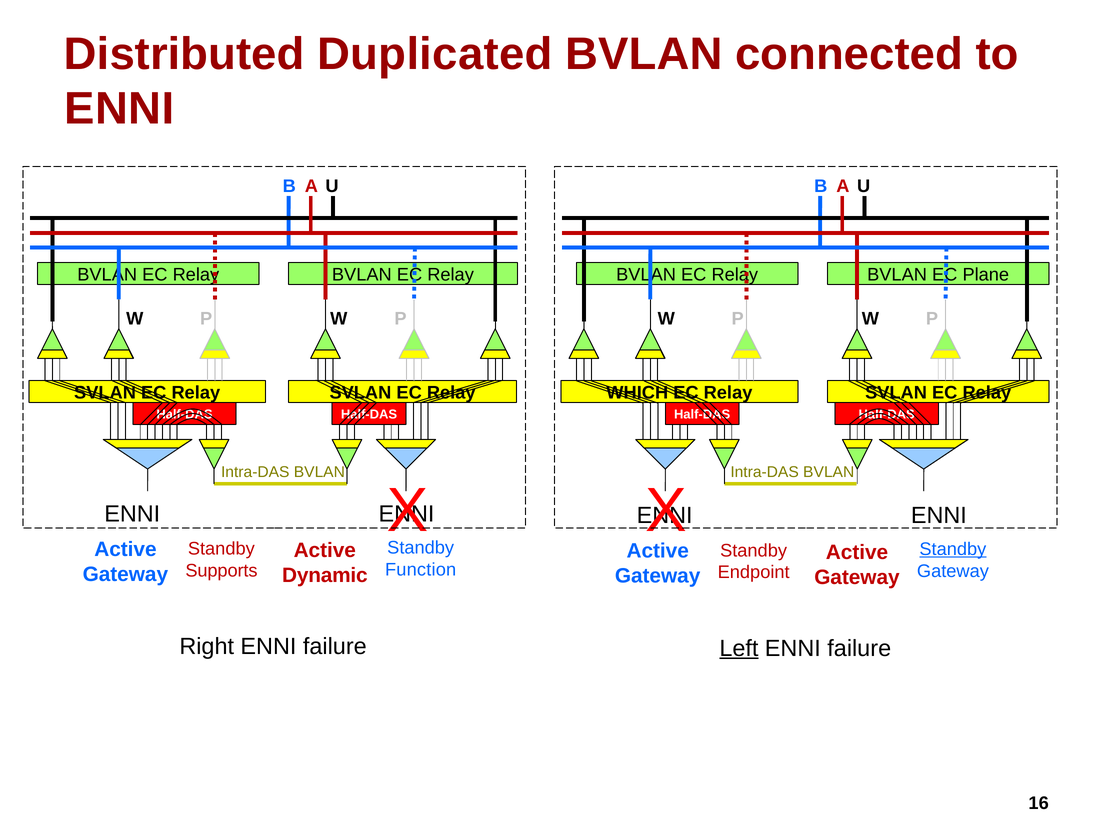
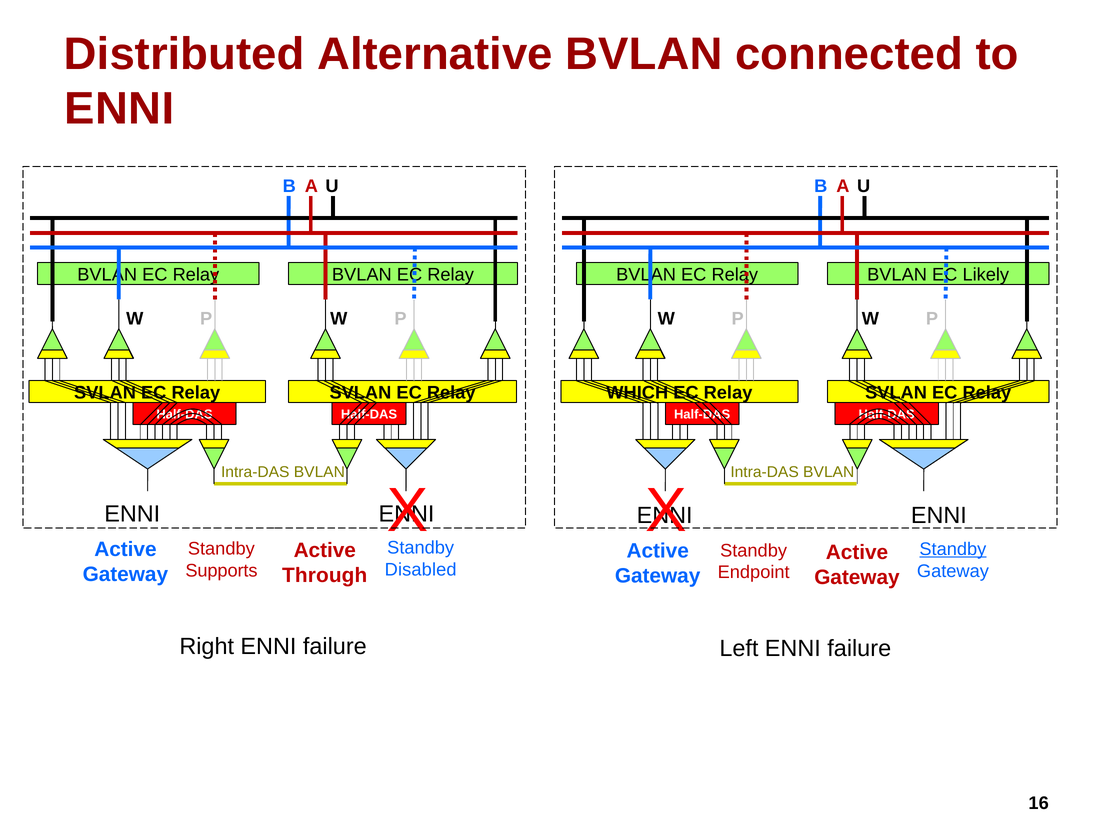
Duplicated: Duplicated -> Alternative
Plane: Plane -> Likely
Function: Function -> Disabled
Dynamic: Dynamic -> Through
Left underline: present -> none
